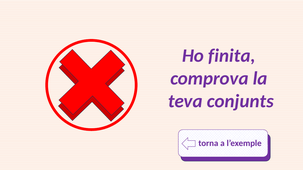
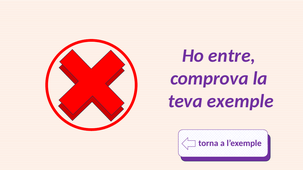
finita: finita -> entre
conjunts: conjunts -> exemple
